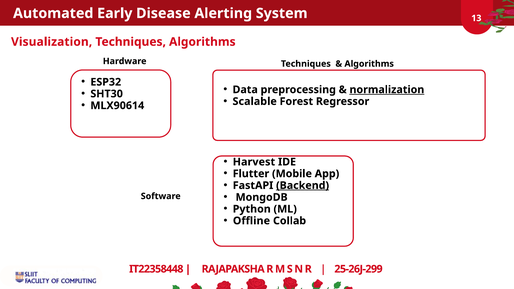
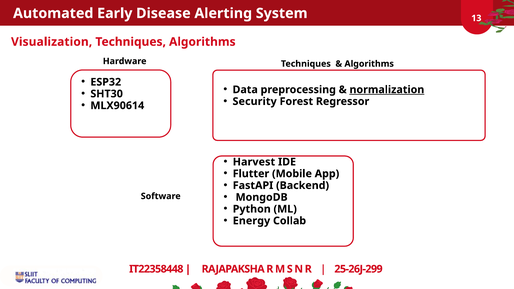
Scalable: Scalable -> Security
Backend underline: present -> none
Offline: Offline -> Energy
